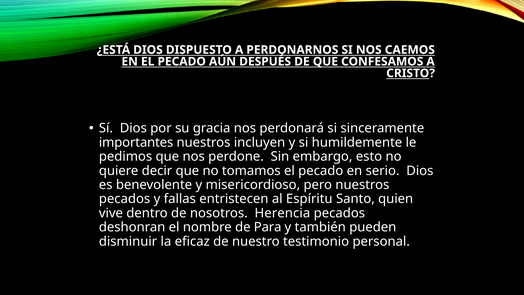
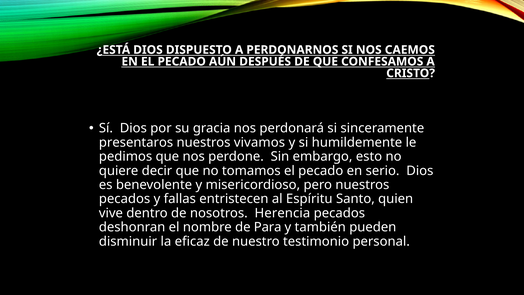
importantes: importantes -> presentaros
incluyen: incluyen -> vivamos
